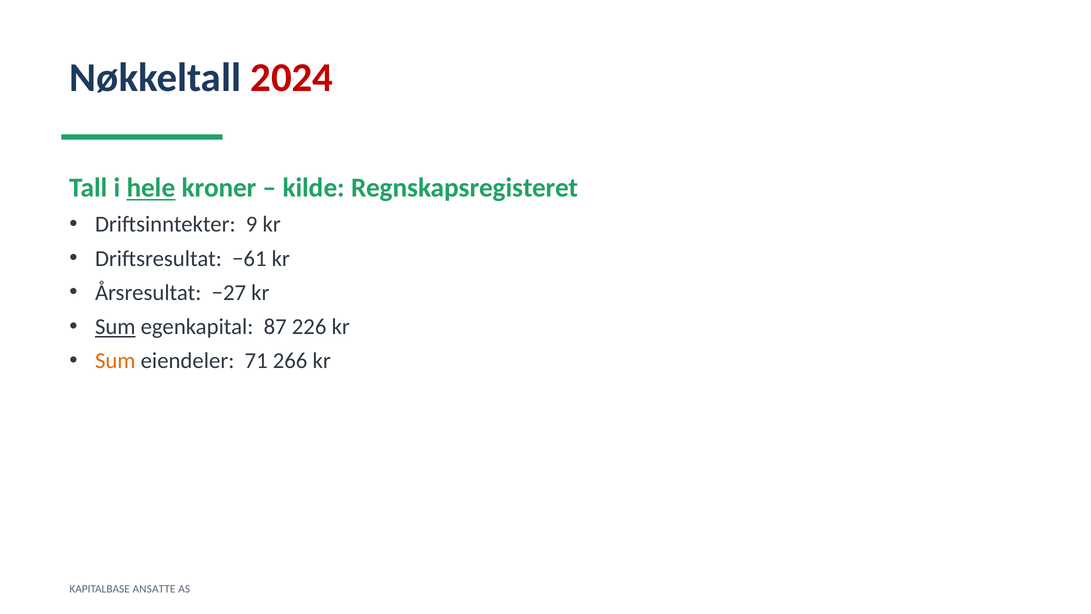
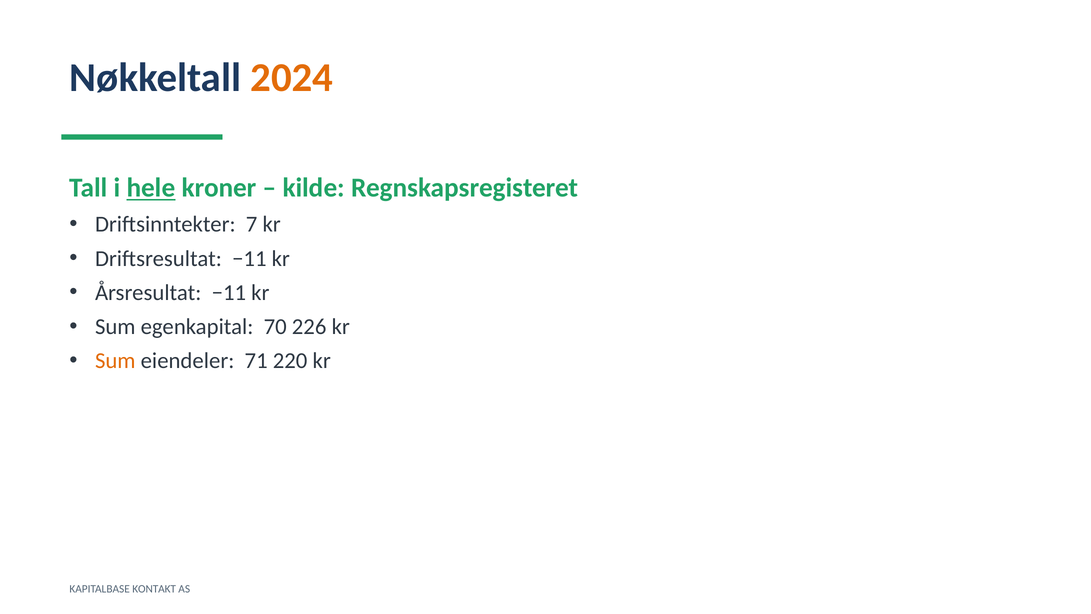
2024 colour: red -> orange
9: 9 -> 7
Driftsresultat −61: −61 -> −11
Årsresultat −27: −27 -> −11
Sum at (115, 327) underline: present -> none
87: 87 -> 70
266: 266 -> 220
ANSATTE: ANSATTE -> KONTAKT
